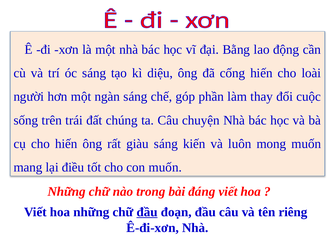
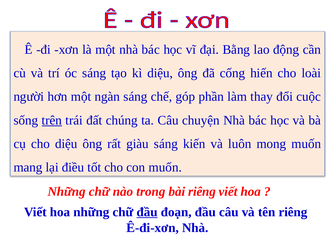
trên underline: none -> present
cho hiến: hiến -> diệu
bài đáng: đáng -> riêng
